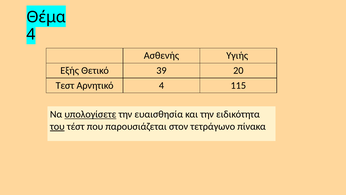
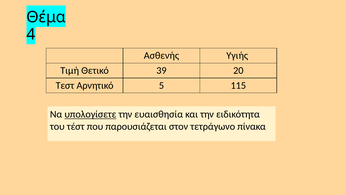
Εξής: Εξής -> Τιμή
Αρνητικό 4: 4 -> 5
του underline: present -> none
